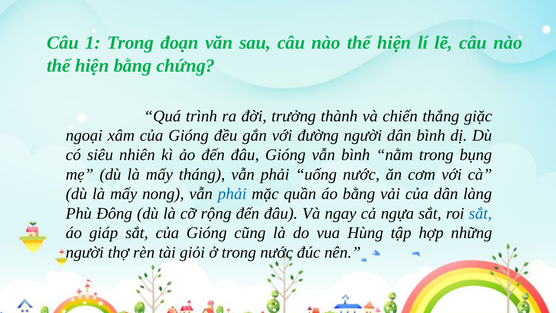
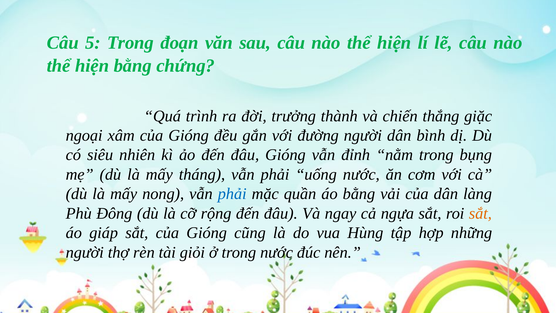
1: 1 -> 5
vẫn bình: bình -> đỉnh
sắt at (480, 213) colour: blue -> orange
